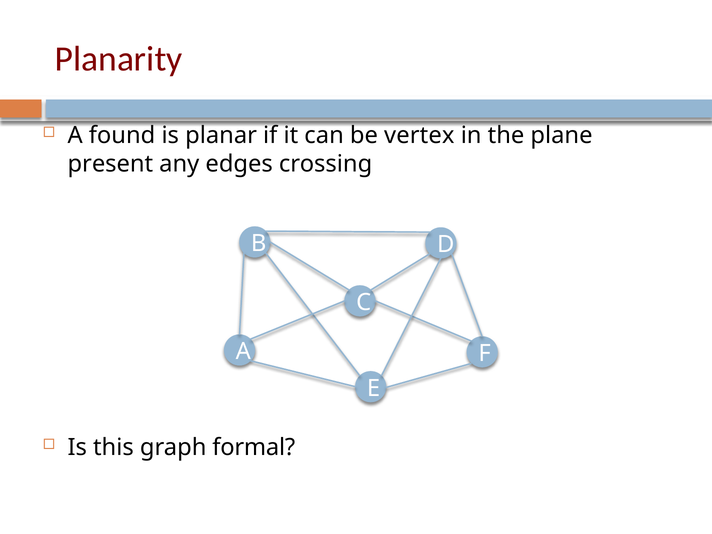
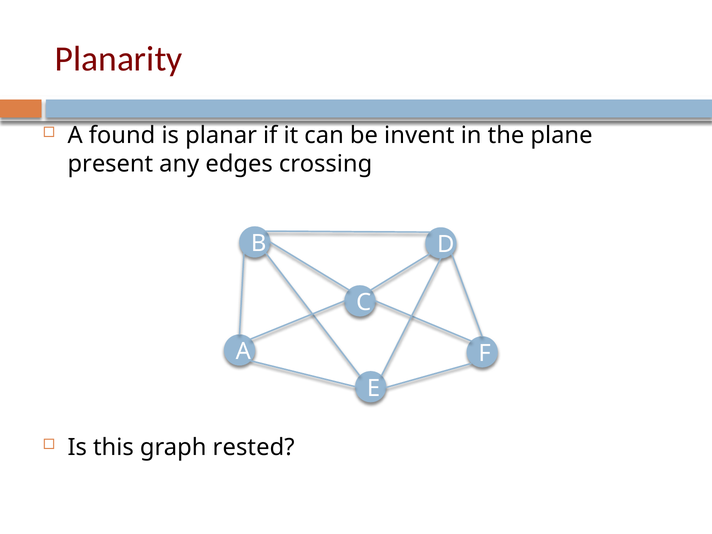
vertex: vertex -> invent
formal: formal -> rested
